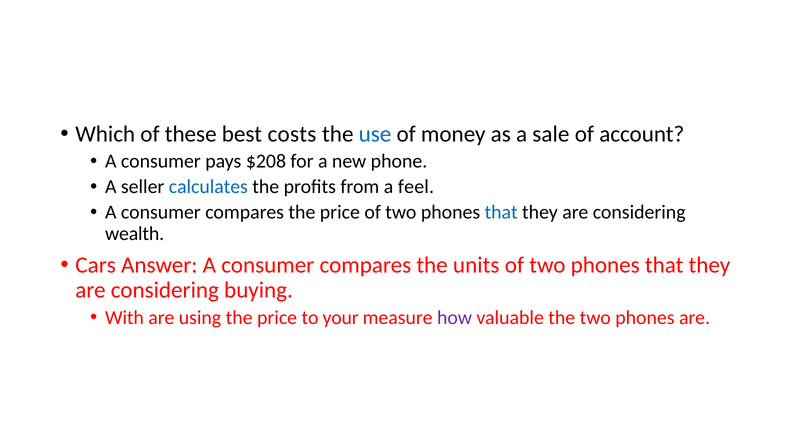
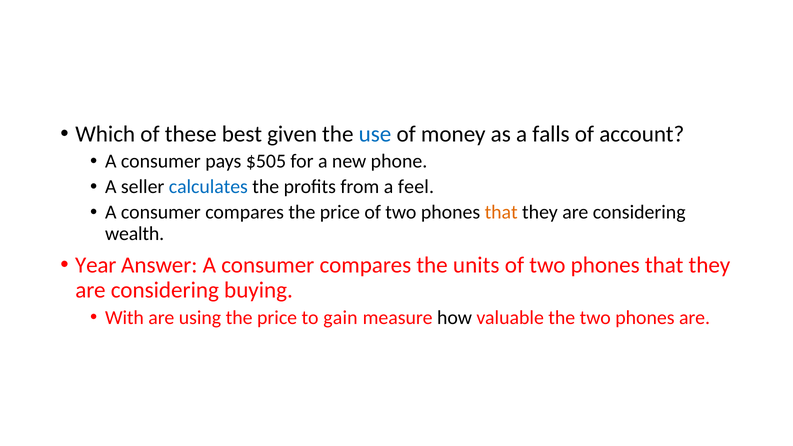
costs: costs -> given
sale: sale -> falls
$208: $208 -> $505
that at (501, 212) colour: blue -> orange
Cars: Cars -> Year
your: your -> gain
how colour: purple -> black
